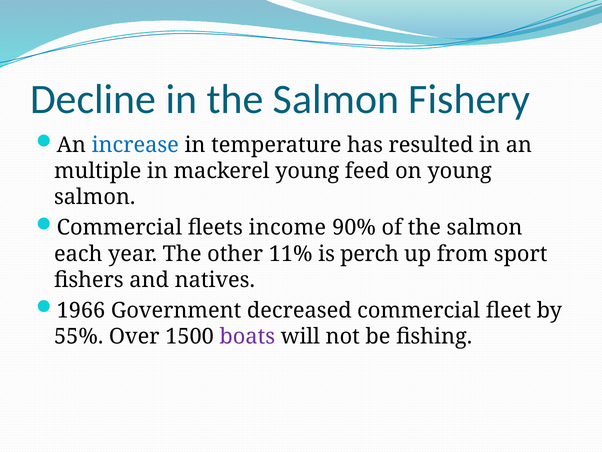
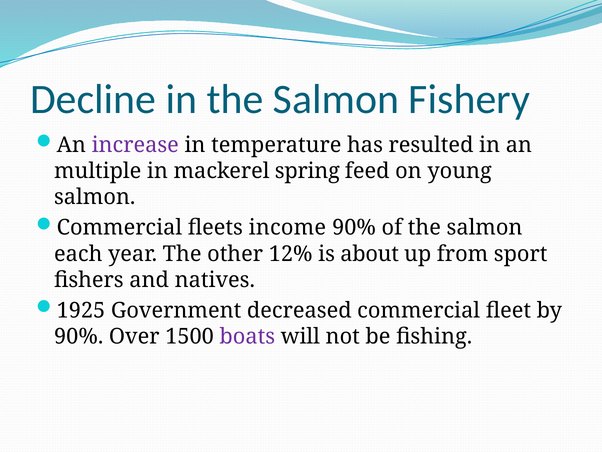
increase colour: blue -> purple
mackerel young: young -> spring
11%: 11% -> 12%
perch: perch -> about
1966: 1966 -> 1925
55% at (79, 336): 55% -> 90%
